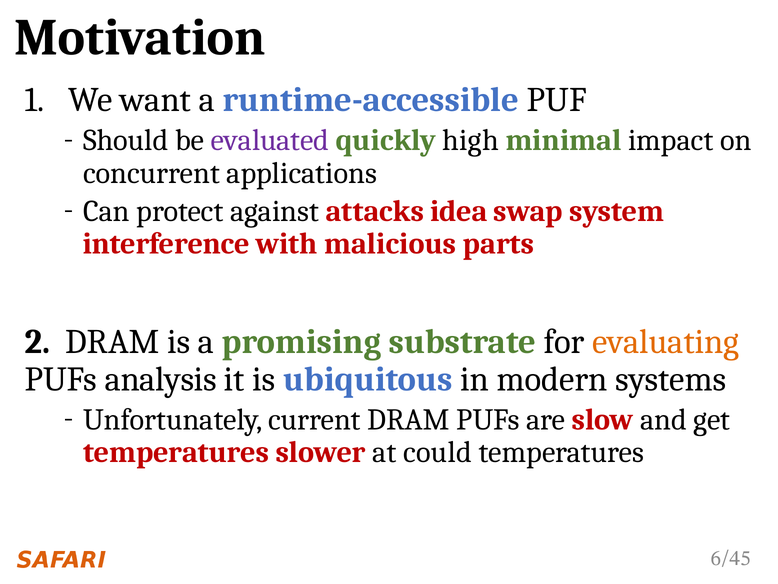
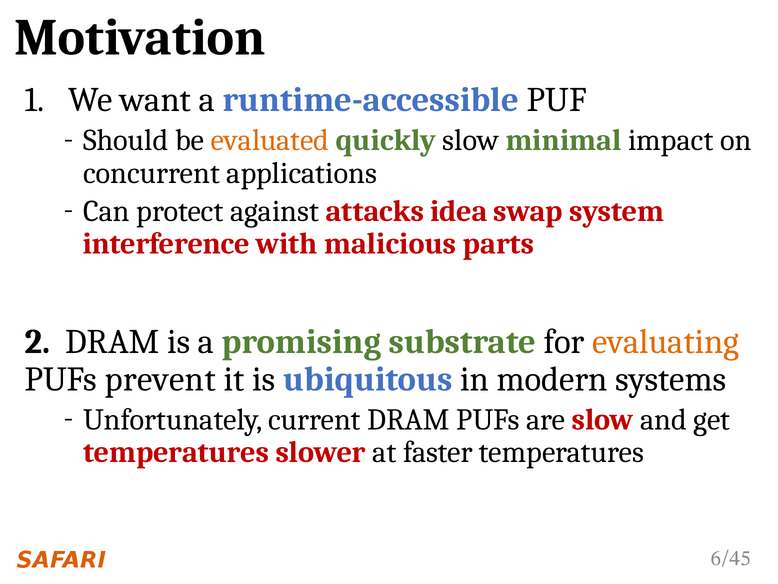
evaluated colour: purple -> orange
quickly high: high -> slow
analysis: analysis -> prevent
could: could -> faster
